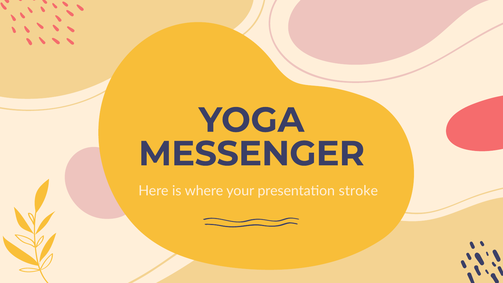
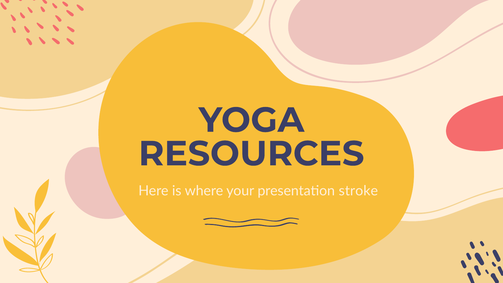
MESSENGER: MESSENGER -> RESOURCES
